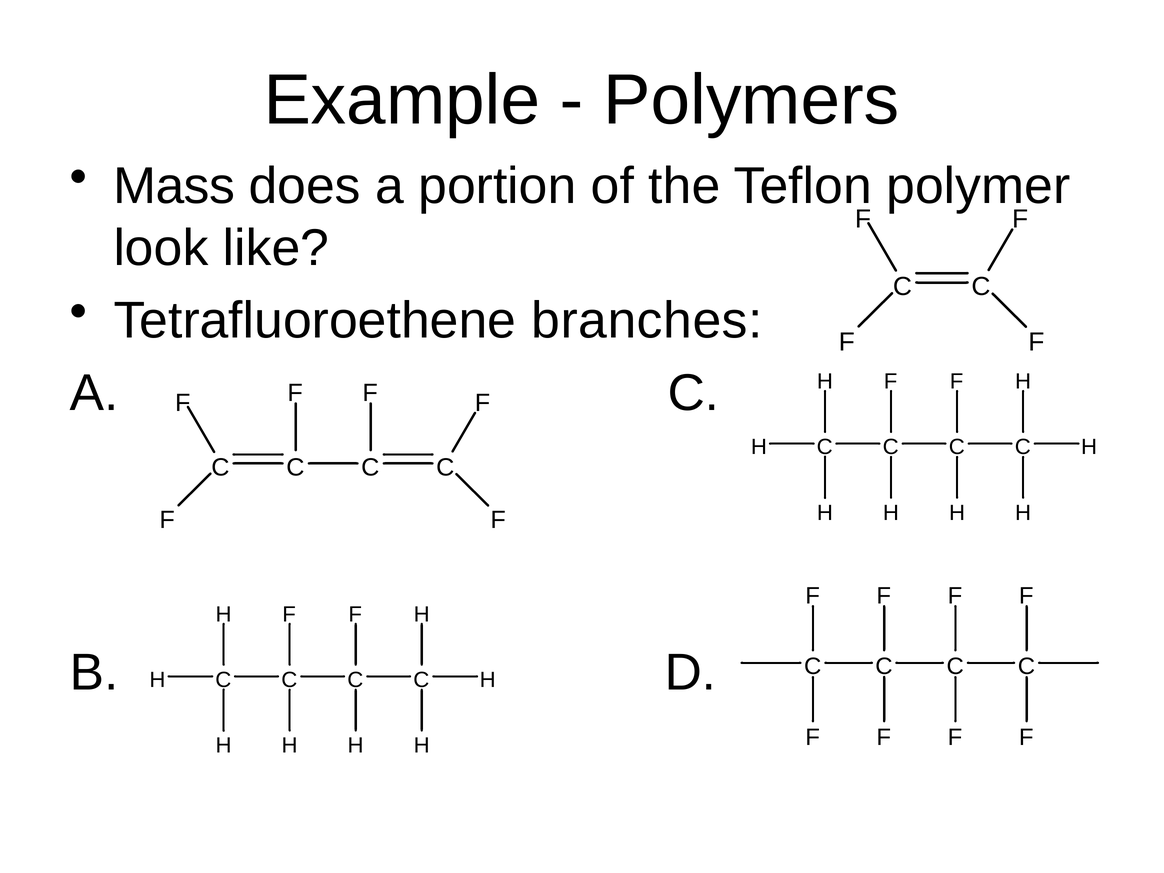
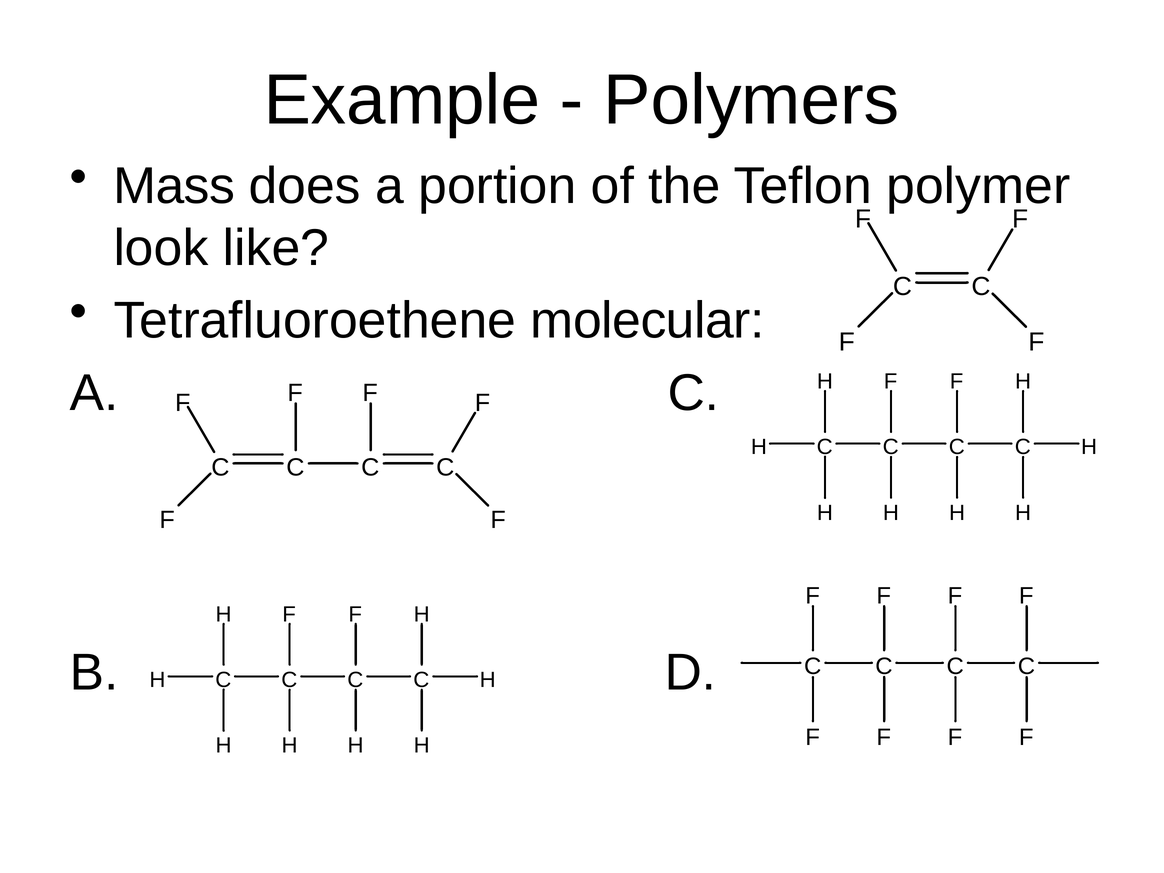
branches: branches -> molecular
